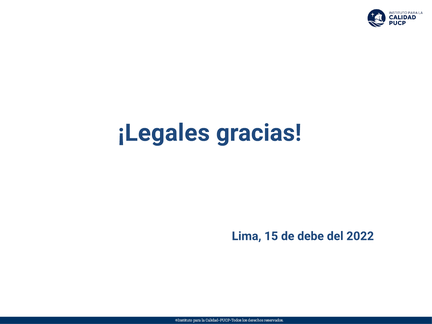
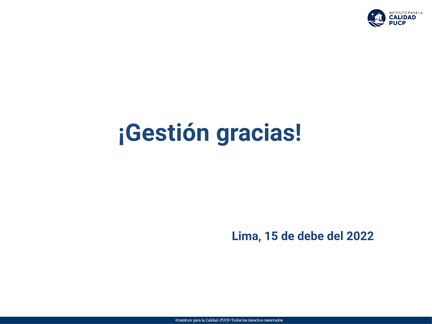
¡Legales: ¡Legales -> ¡Gestión
